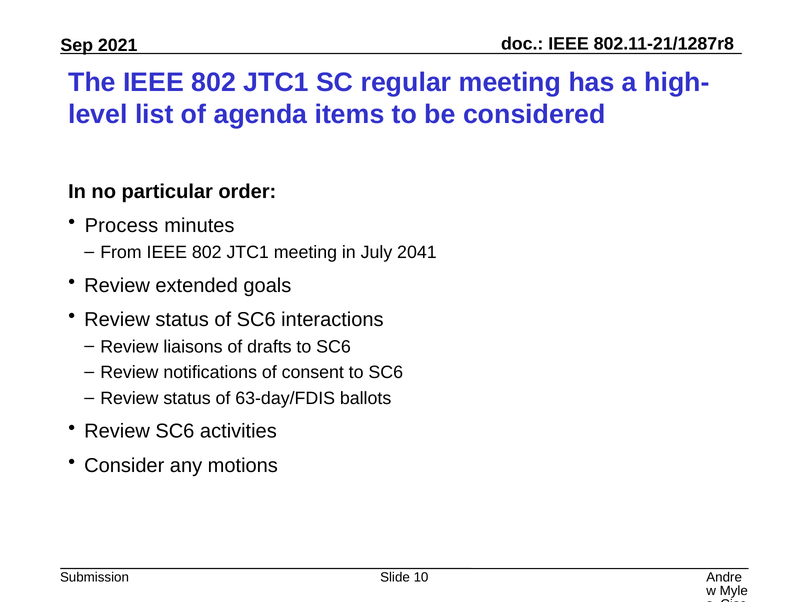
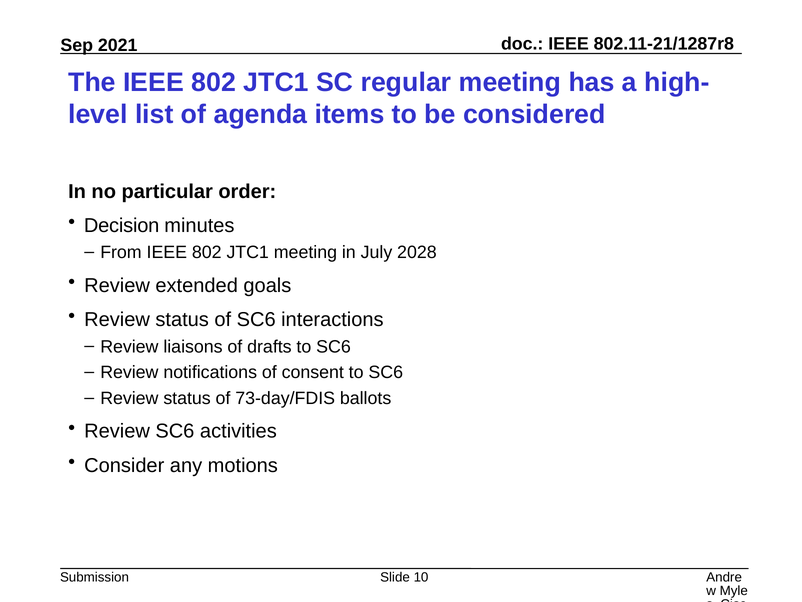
Process: Process -> Decision
2041: 2041 -> 2028
63-day/FDIS: 63-day/FDIS -> 73-day/FDIS
